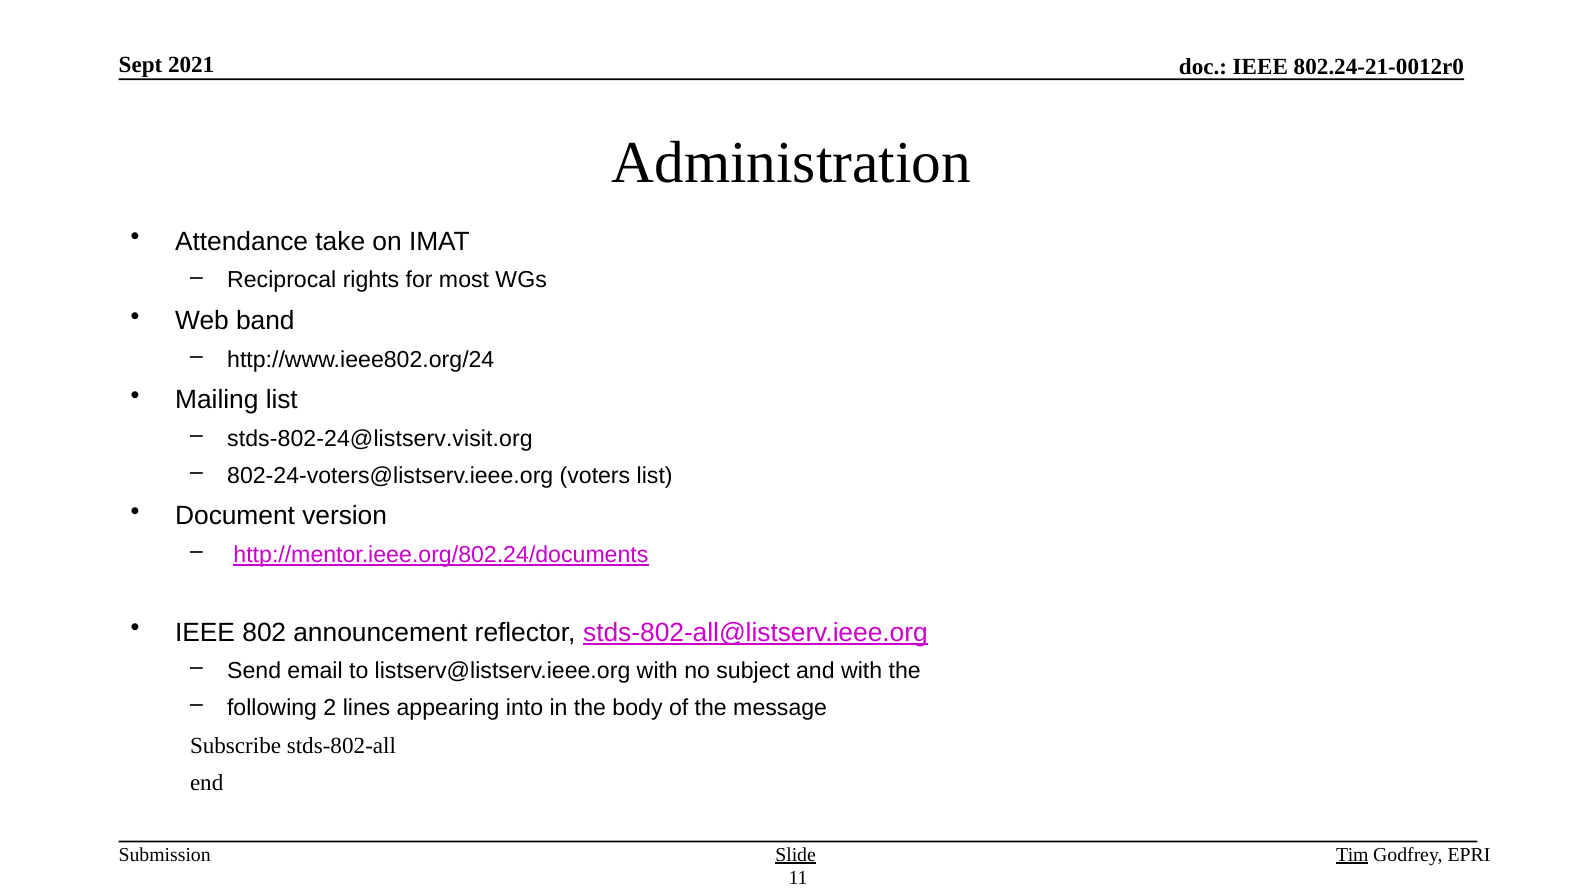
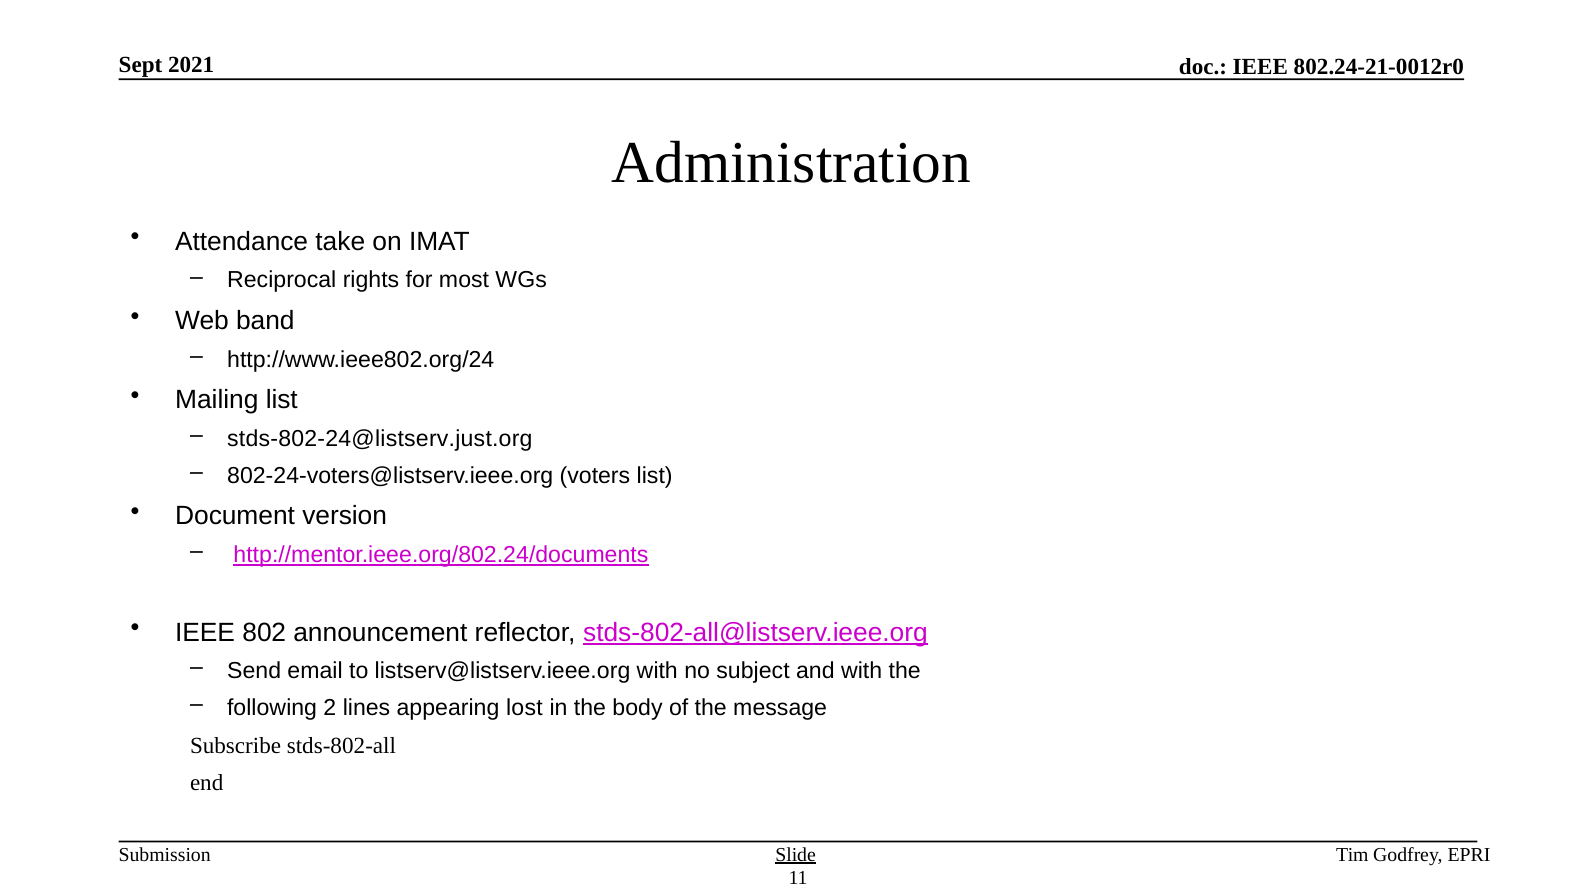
stds-802-24@listserv.visit.org: stds-802-24@listserv.visit.org -> stds-802-24@listserv.just.org
into: into -> lost
Tim underline: present -> none
